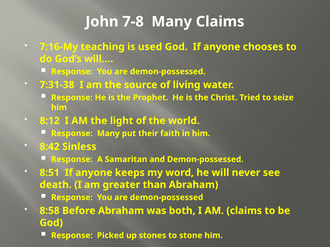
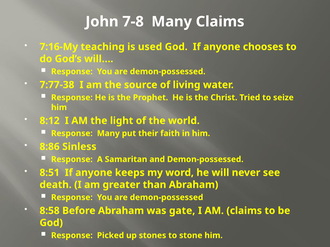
7:31-38: 7:31-38 -> 7:77-38
8:42: 8:42 -> 8:86
both: both -> gate
